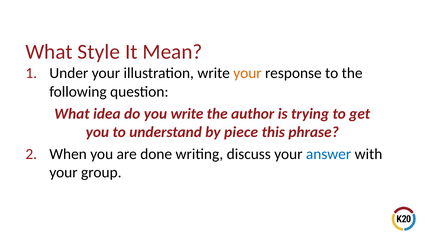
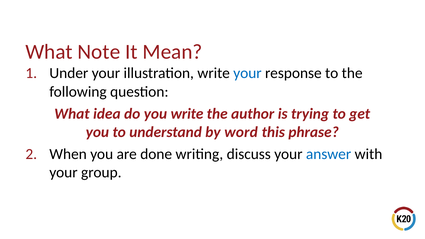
Style: Style -> Note
your at (247, 73) colour: orange -> blue
piece: piece -> word
